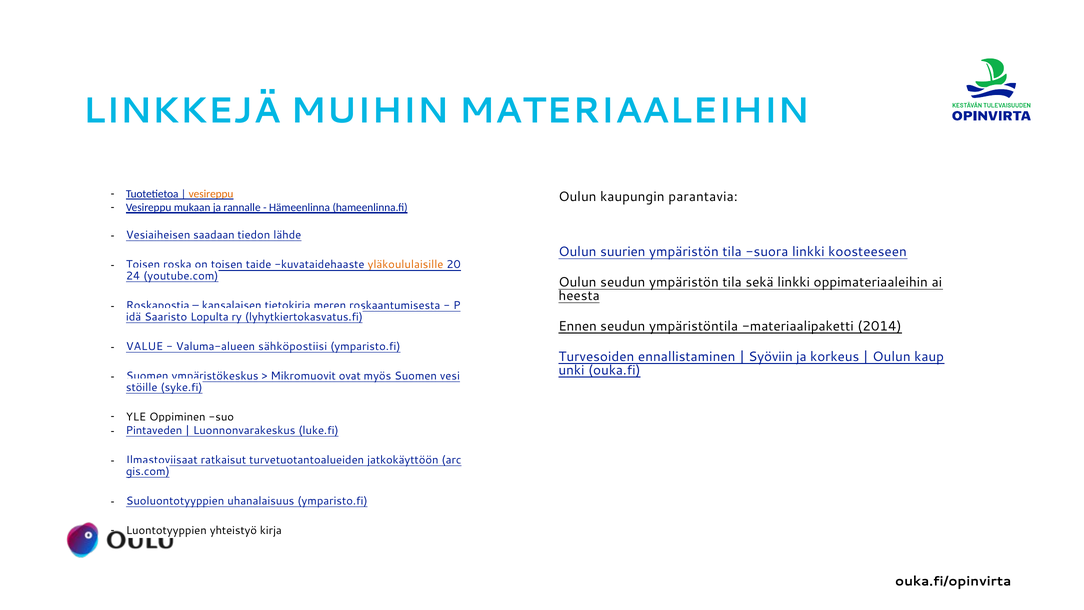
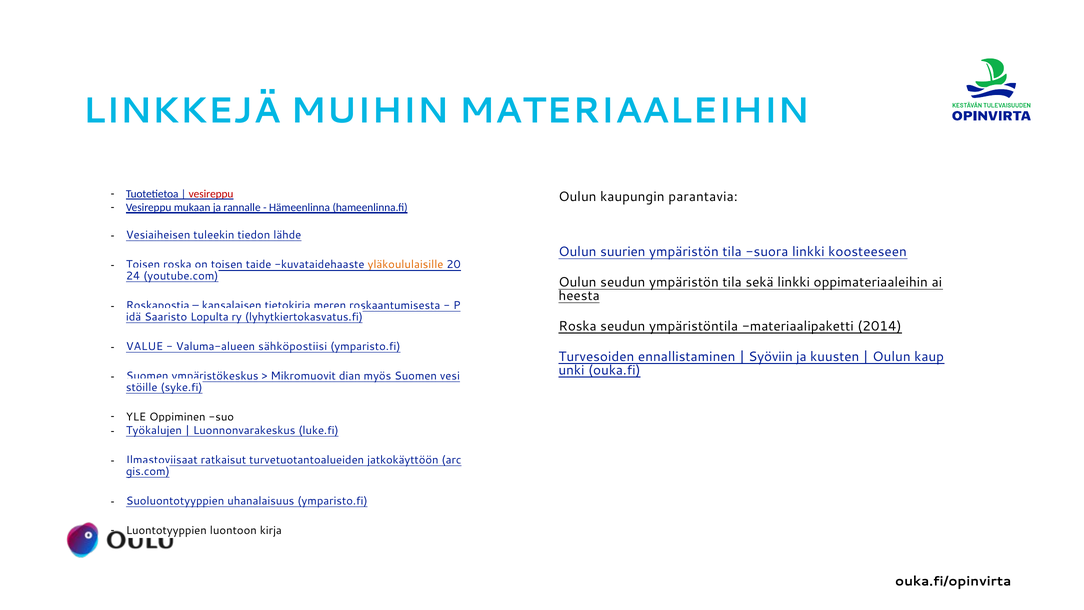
vesireppu at (211, 194) colour: orange -> red
saadaan: saadaan -> tuleekin
Ennen at (578, 326): Ennen -> Roska
korkeus: korkeus -> kuusten
ovat: ovat -> dian
Pintaveden: Pintaveden -> Työkalujen
yhteistyö: yhteistyö -> luontoon
